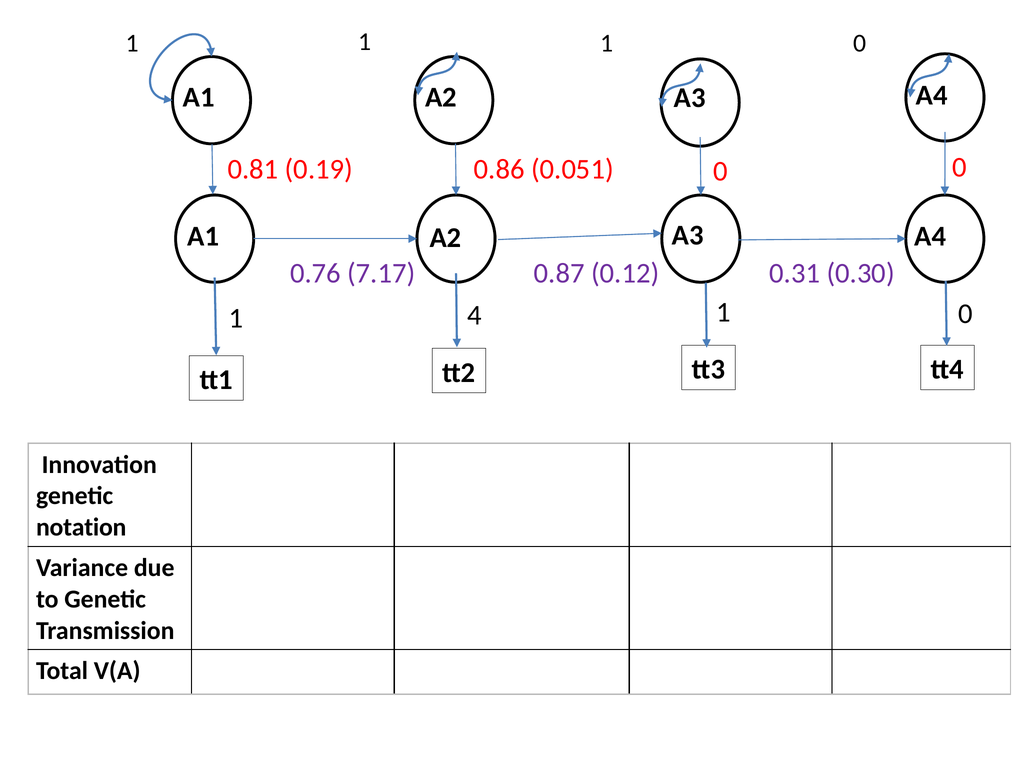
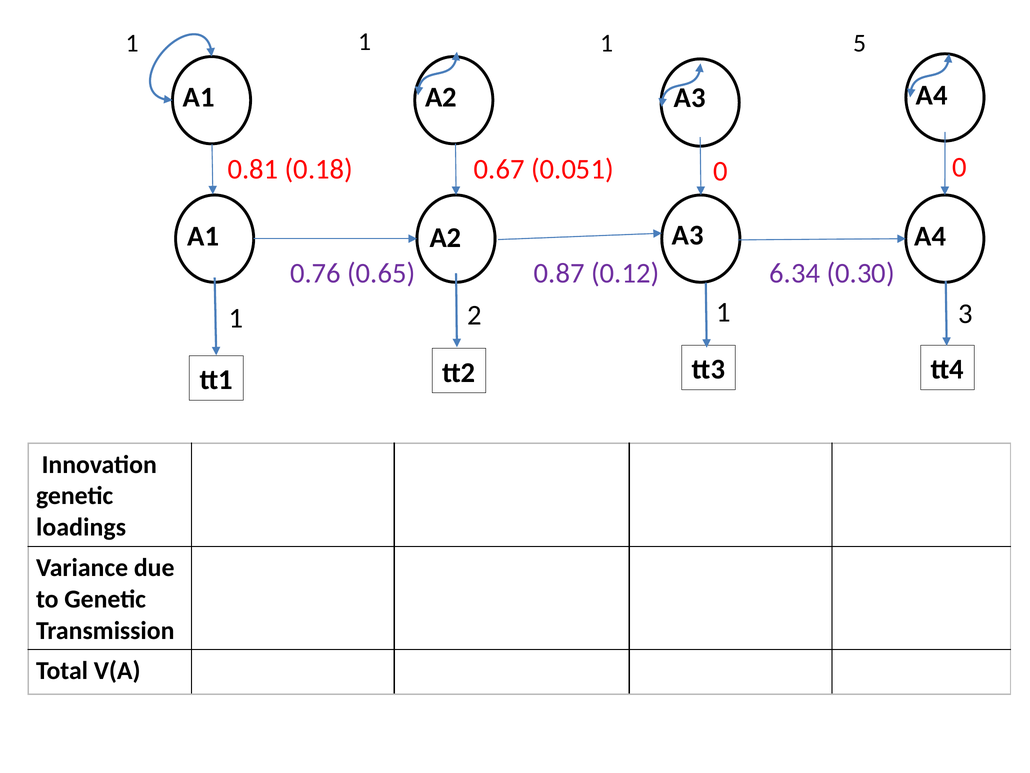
0 at (860, 43): 0 -> 5
0.86: 0.86 -> 0.67
0.19: 0.19 -> 0.18
7.17: 7.17 -> 0.65
0.31: 0.31 -> 6.34
4: 4 -> 2
0 at (966, 313): 0 -> 3
notation: notation -> loadings
